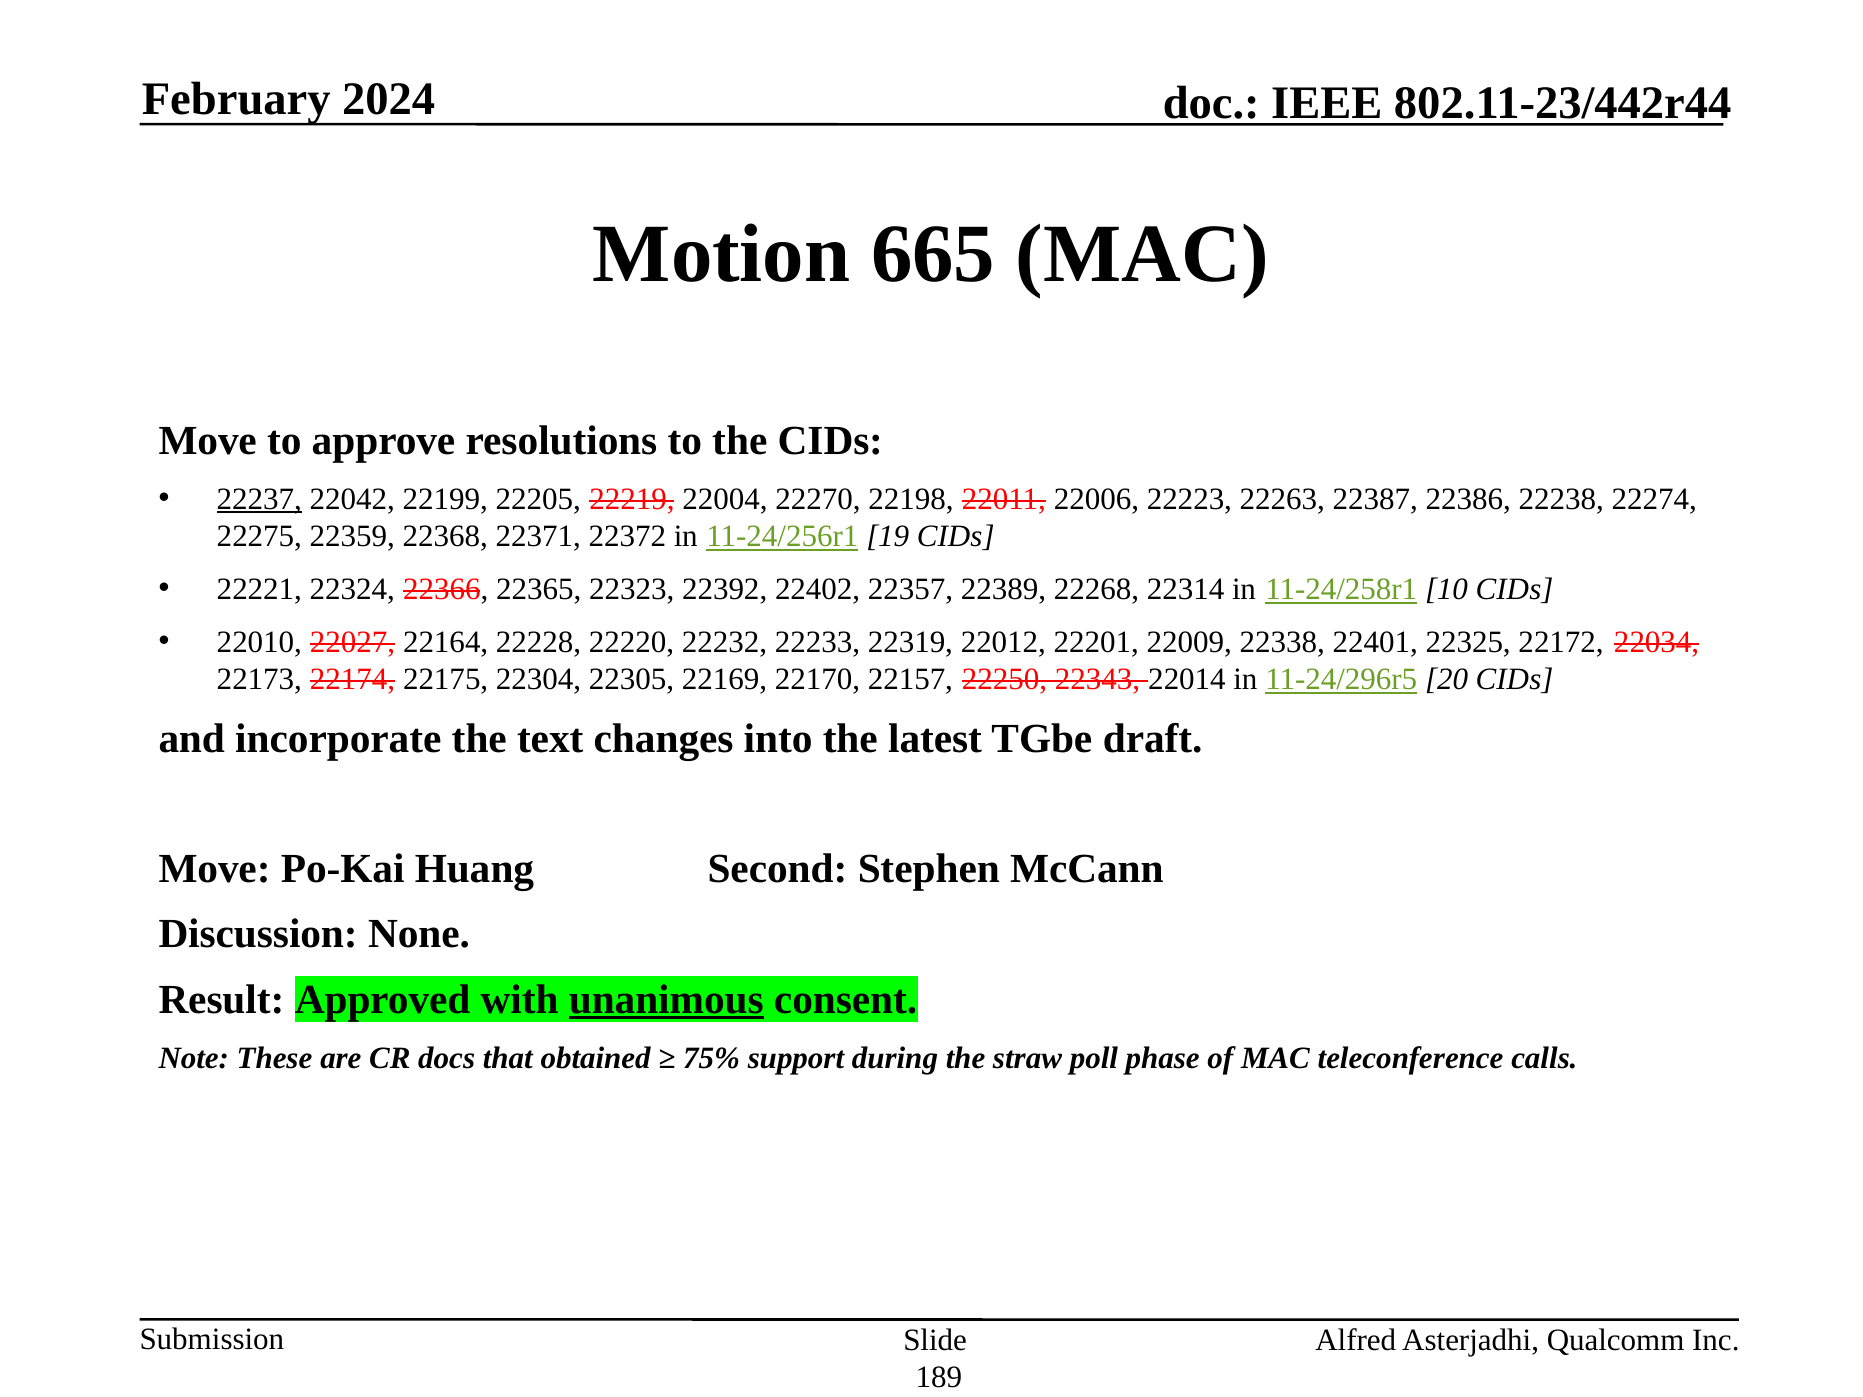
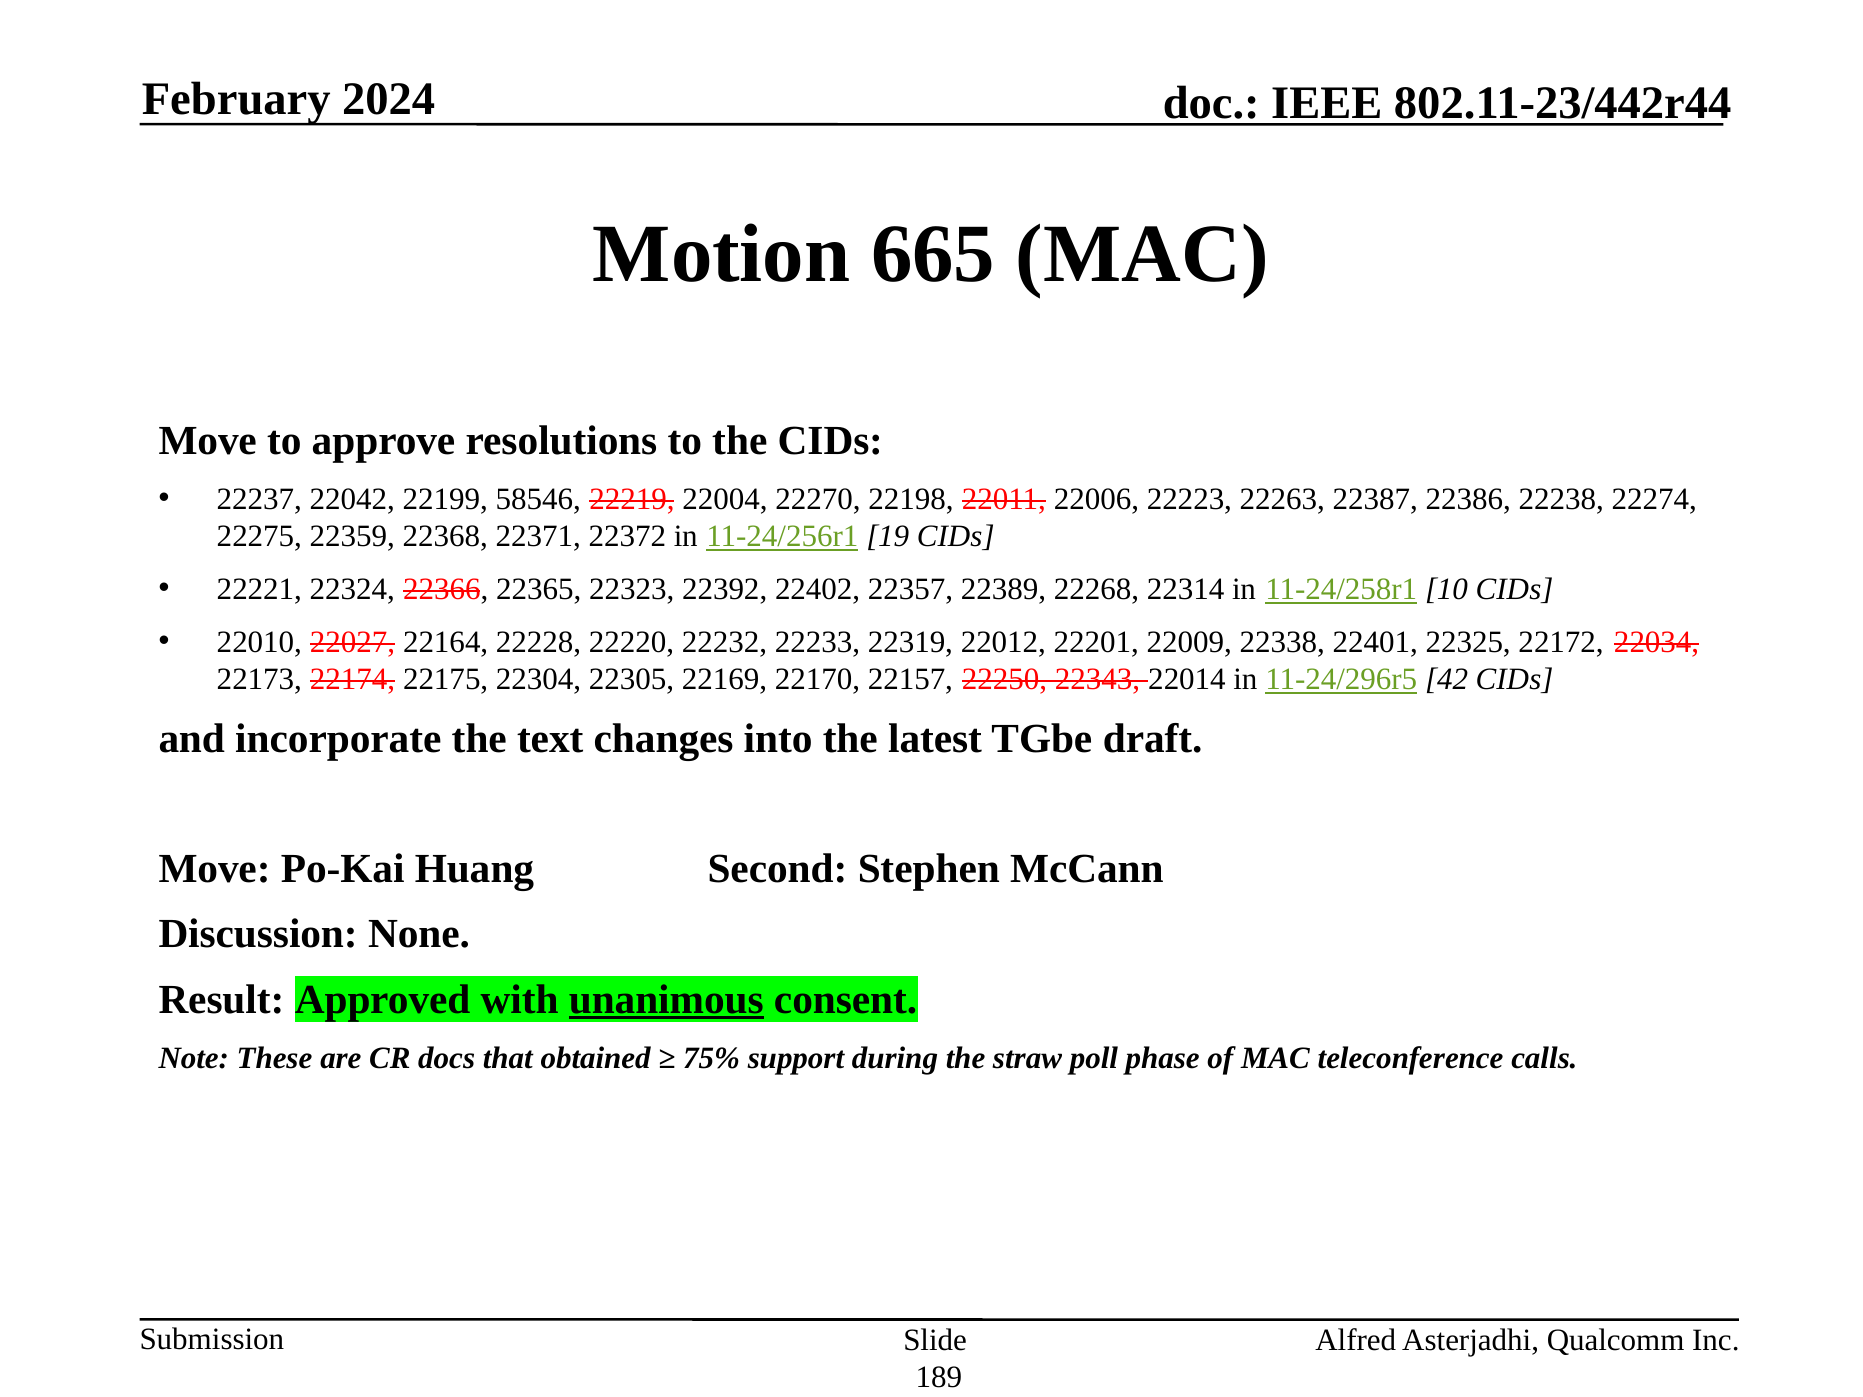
22237 underline: present -> none
22205: 22205 -> 58546
20: 20 -> 42
